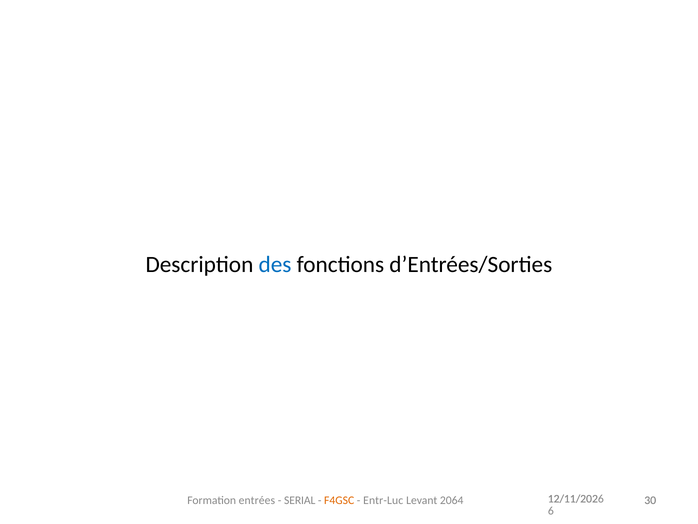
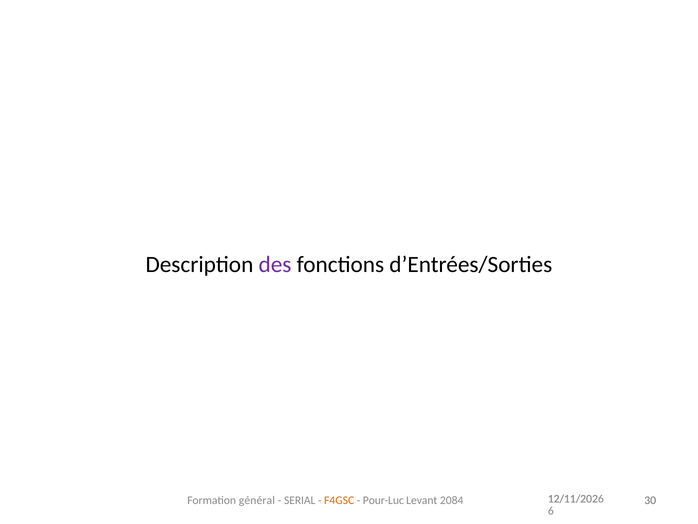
des colour: blue -> purple
entrées: entrées -> général
Entr-Luc: Entr-Luc -> Pour-Luc
2064: 2064 -> 2084
